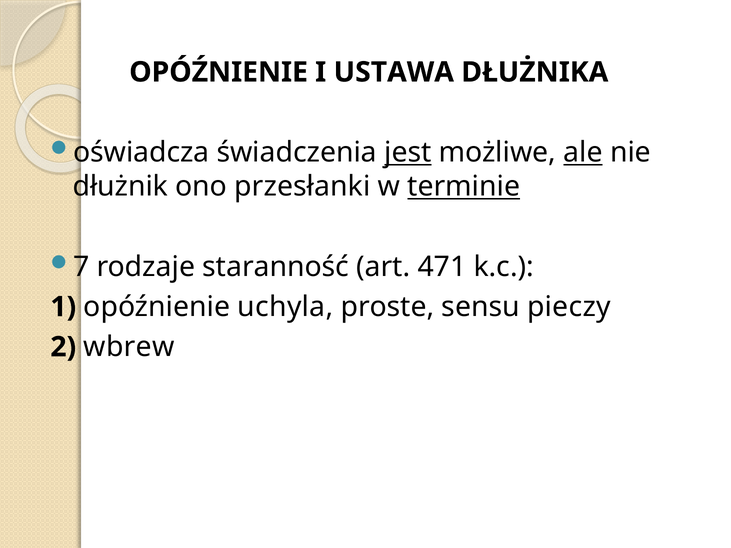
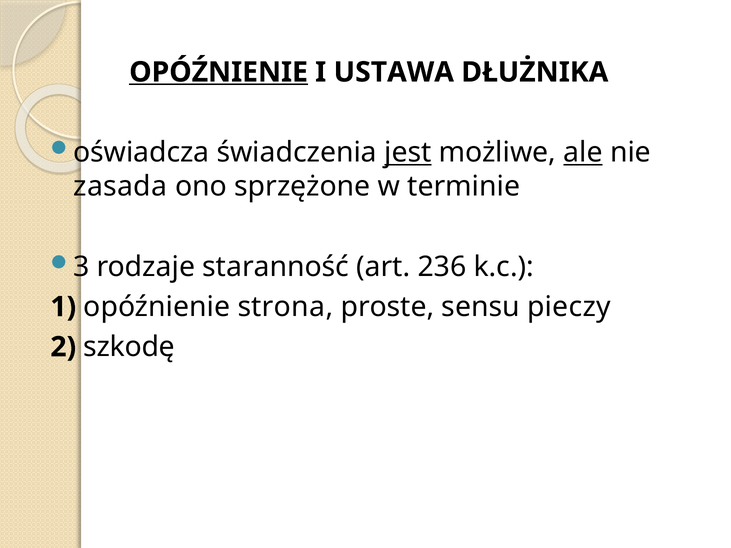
OPÓŹNIENIE at (219, 72) underline: none -> present
dłużnik: dłużnik -> zasada
przesłanki: przesłanki -> sprzężone
terminie underline: present -> none
7: 7 -> 3
471: 471 -> 236
uchyla: uchyla -> strona
wbrew: wbrew -> szkodę
